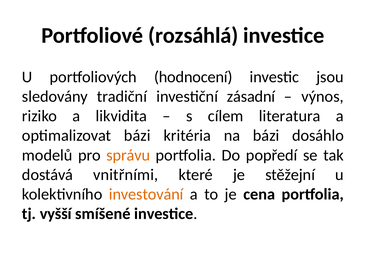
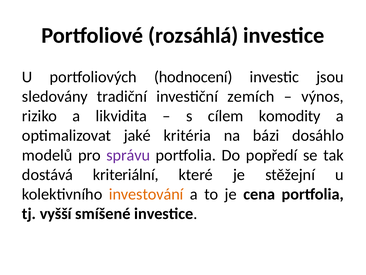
zásadní: zásadní -> zemích
literatura: literatura -> komodity
optimalizovat bázi: bázi -> jaké
správu colour: orange -> purple
vnitřními: vnitřními -> kriteriální
